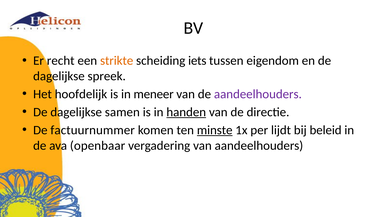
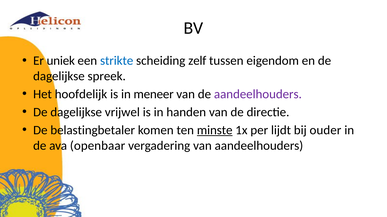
recht: recht -> uniek
strikte colour: orange -> blue
iets: iets -> zelf
samen: samen -> vrijwel
handen underline: present -> none
factuurnummer: factuurnummer -> belastingbetaler
beleid: beleid -> ouder
